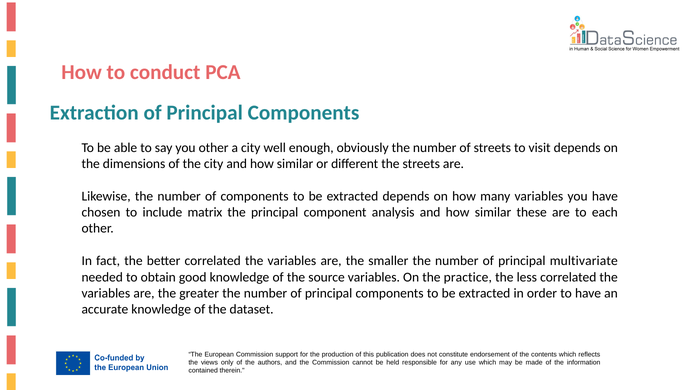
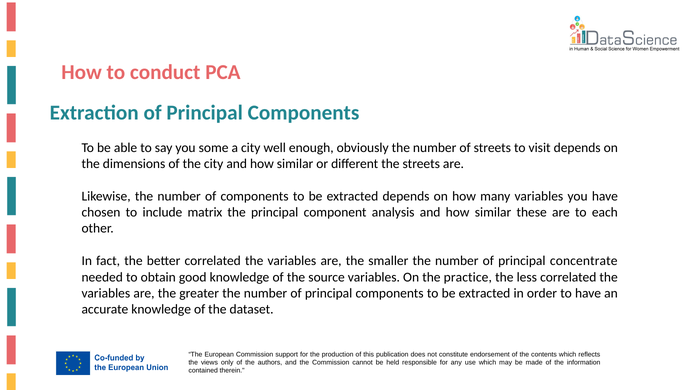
you other: other -> some
multivariate: multivariate -> concentrate
